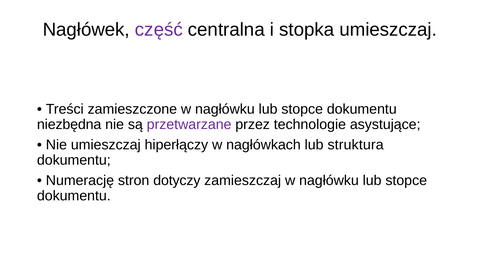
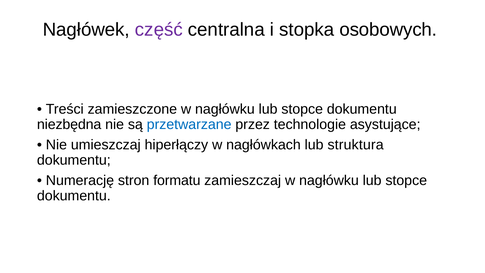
stopka umieszczaj: umieszczaj -> osobowych
przetwarzane colour: purple -> blue
dotyczy: dotyczy -> formatu
